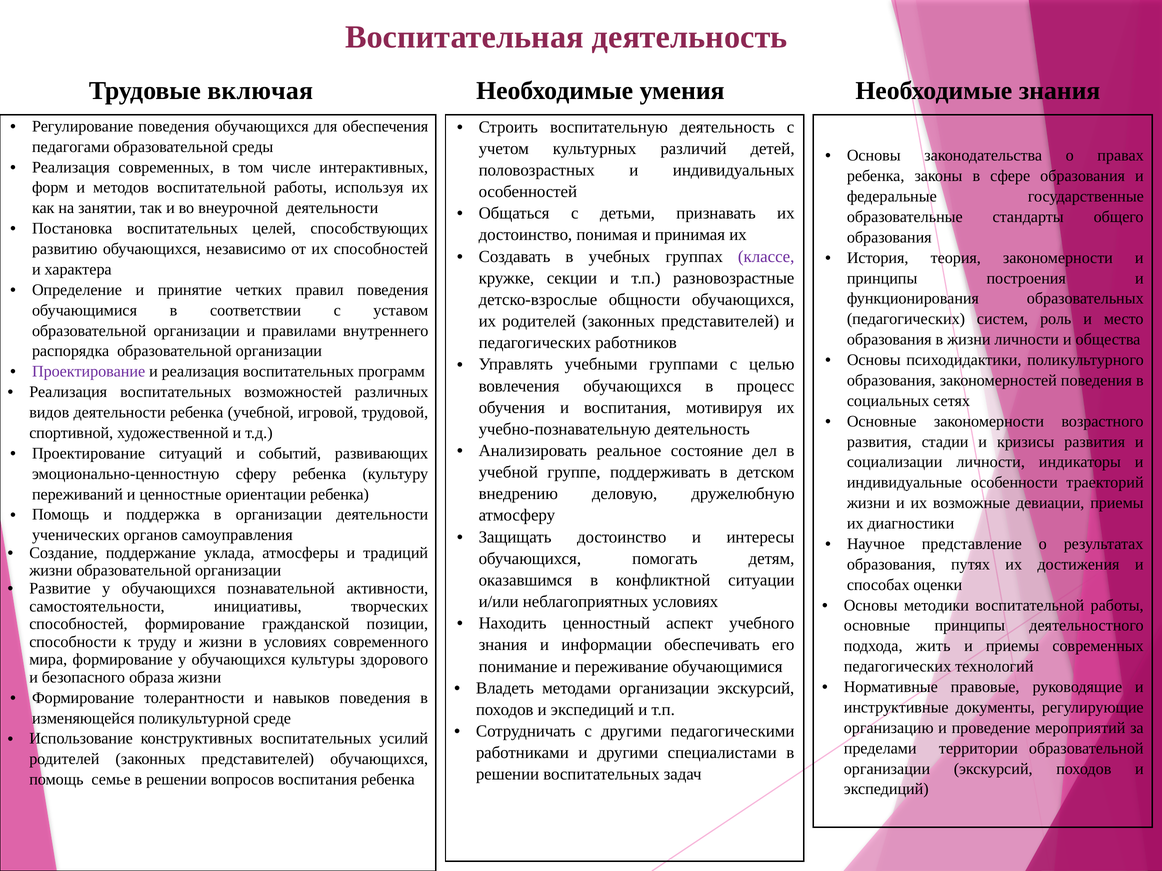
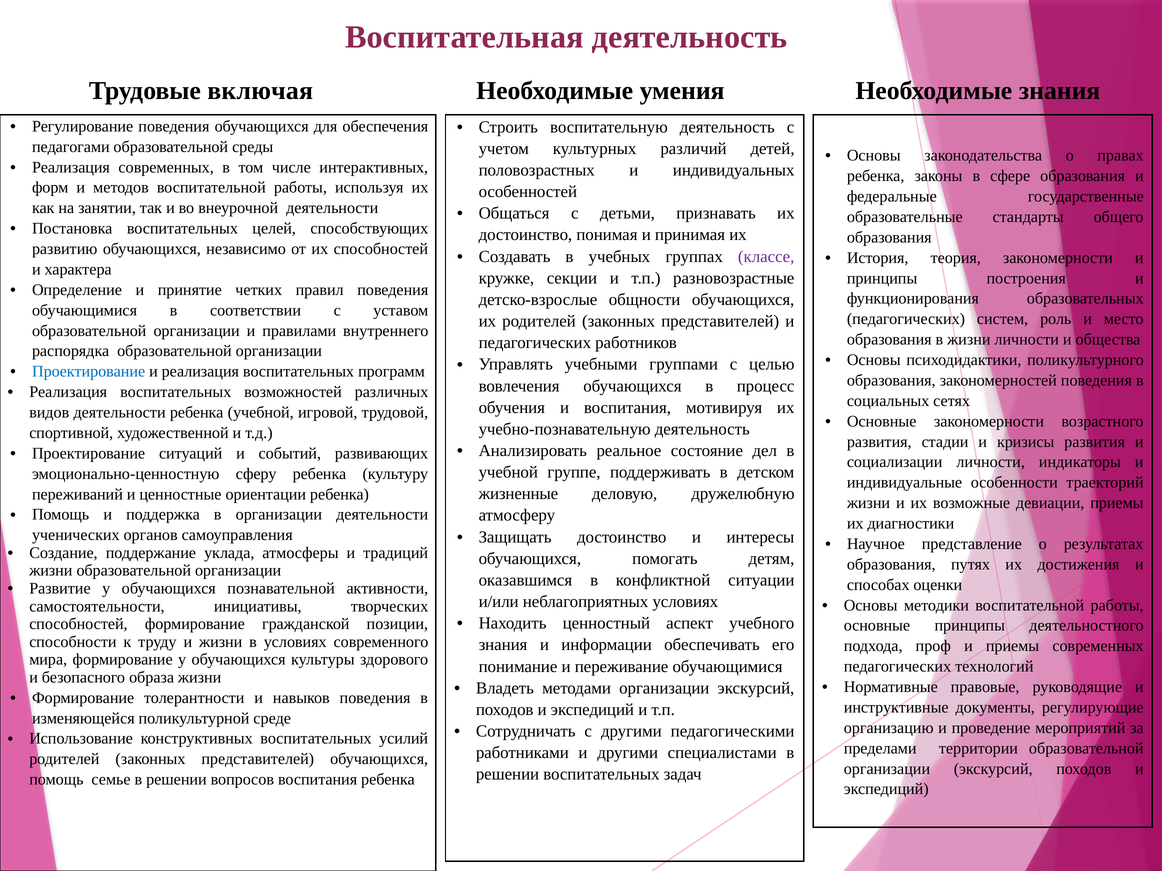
Проектирование at (89, 372) colour: purple -> blue
внедрению: внедрению -> жизненные
жить: жить -> проф
